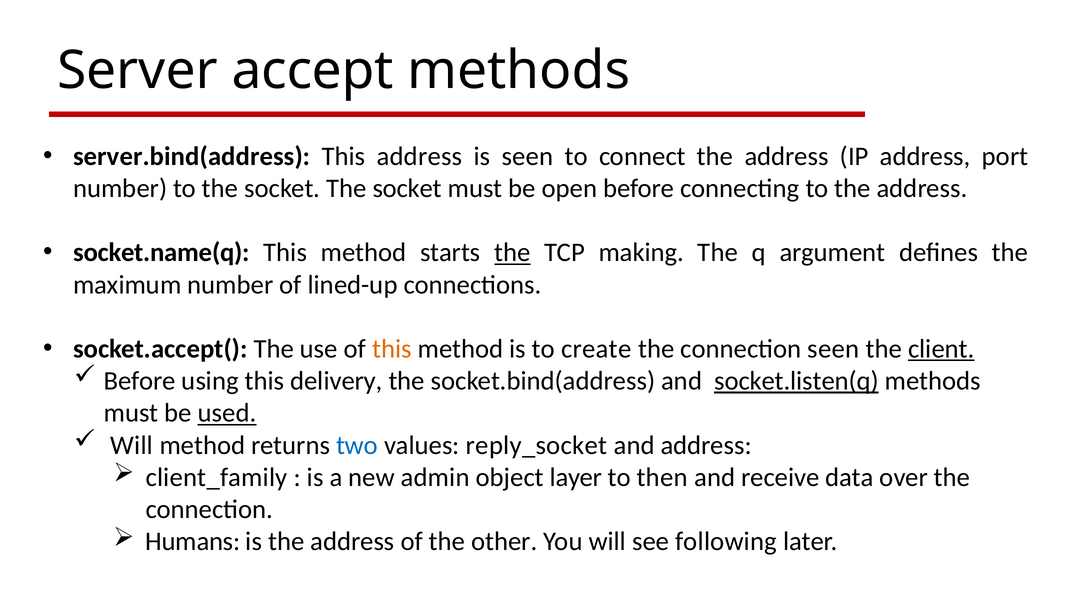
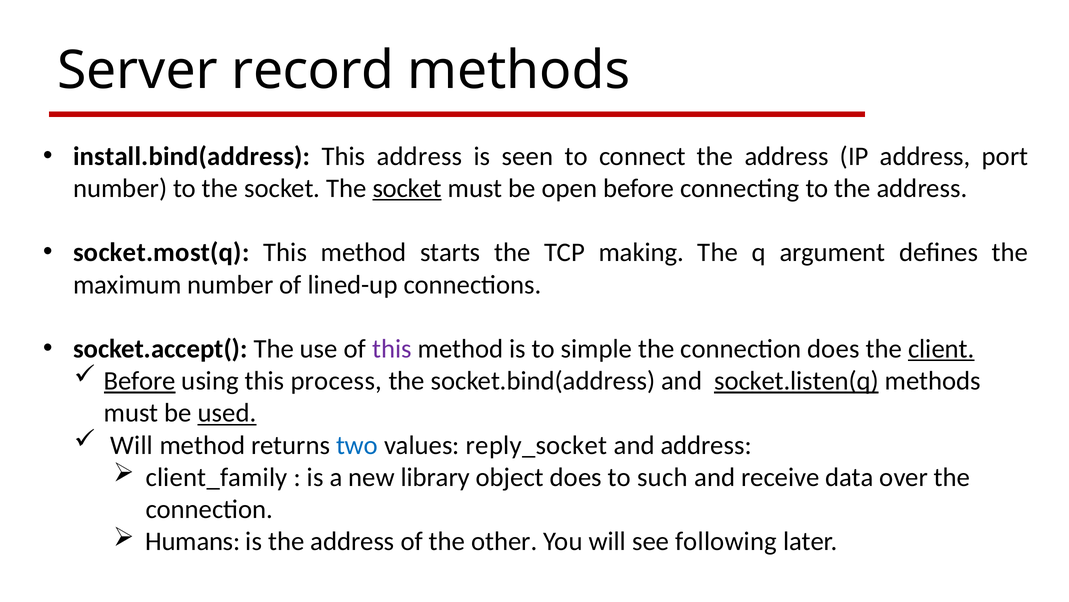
accept: accept -> record
server.bind(address: server.bind(address -> install.bind(address
socket at (407, 188) underline: none -> present
socket.name(q: socket.name(q -> socket.most(q
the at (512, 252) underline: present -> none
this at (392, 348) colour: orange -> purple
create: create -> simple
connection seen: seen -> does
Before at (140, 381) underline: none -> present
delivery: delivery -> process
admin: admin -> library
object layer: layer -> does
then: then -> such
